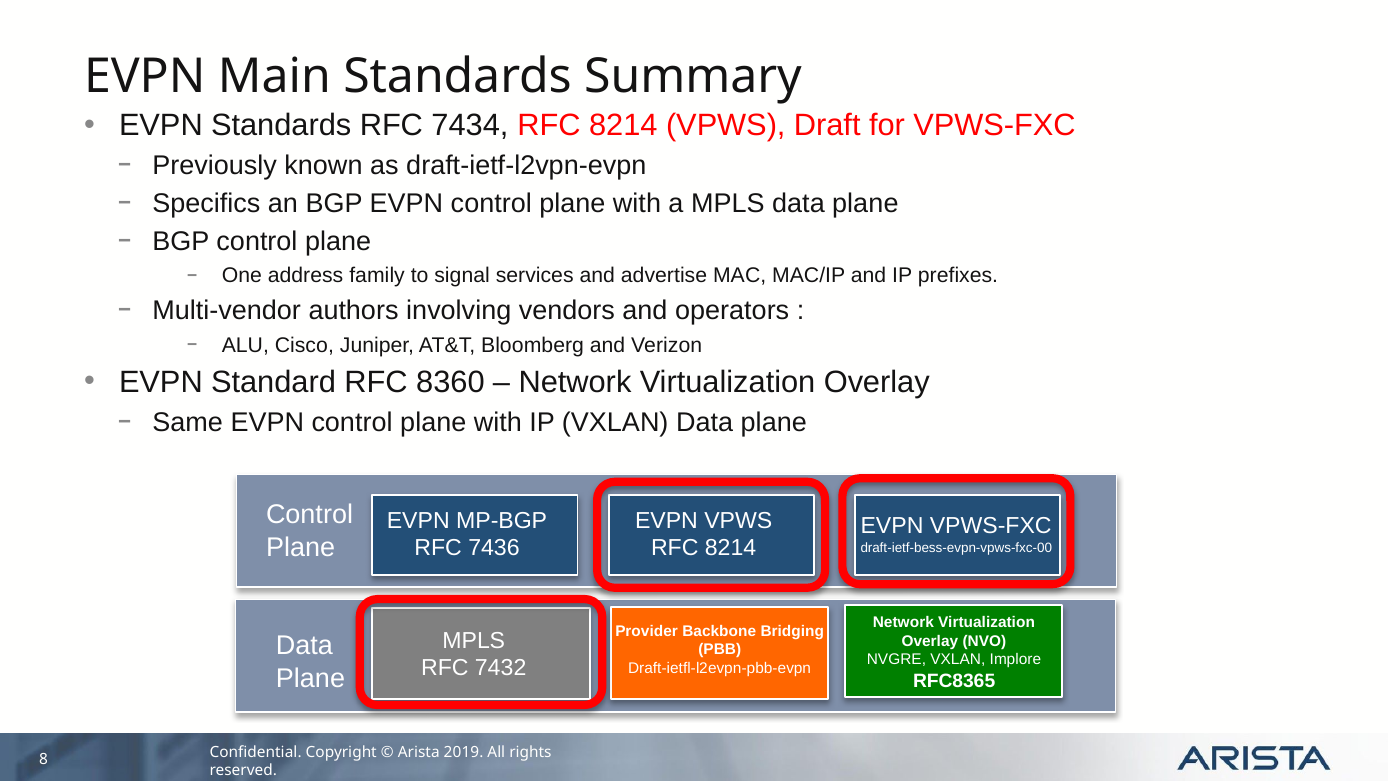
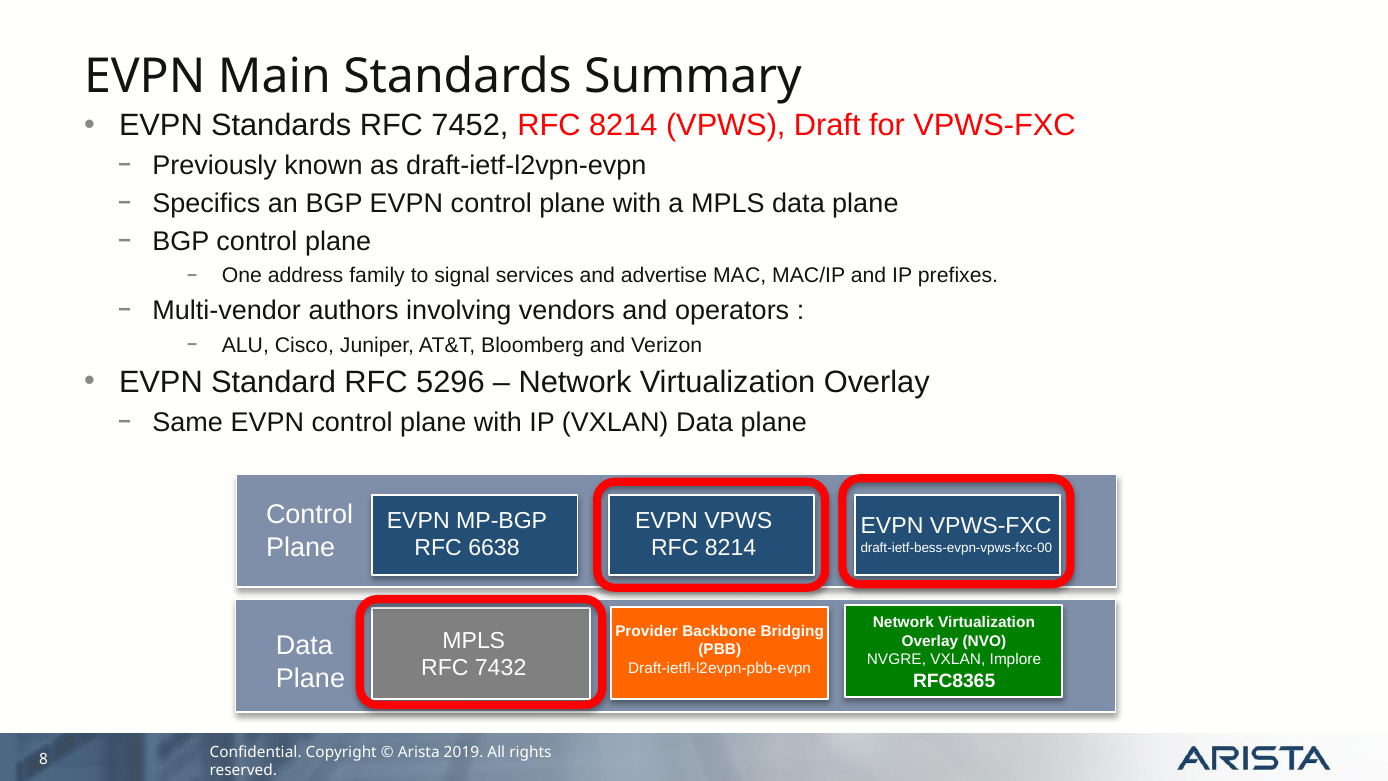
7434: 7434 -> 7452
8360: 8360 -> 5296
7436: 7436 -> 6638
